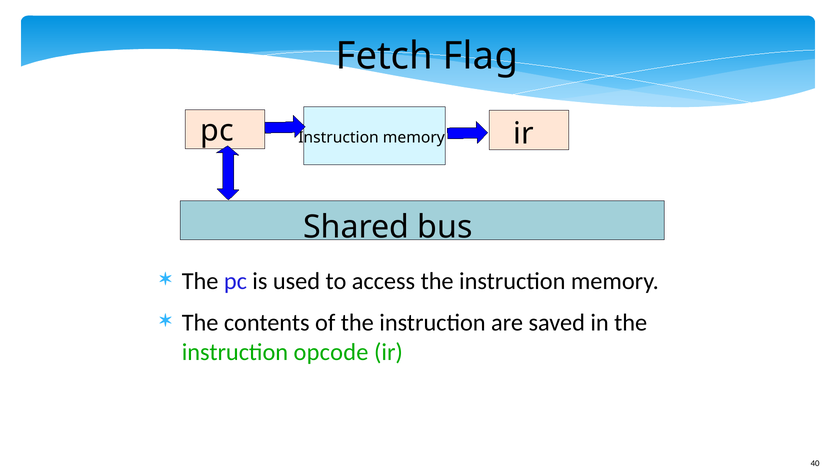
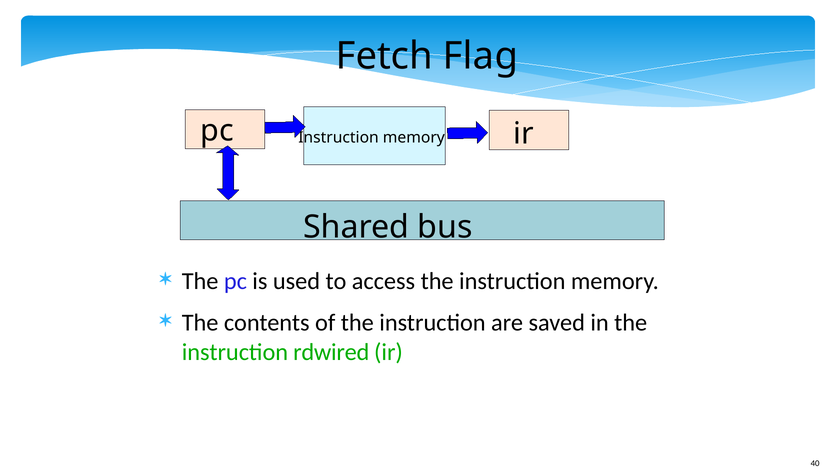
opcode: opcode -> rdwired
